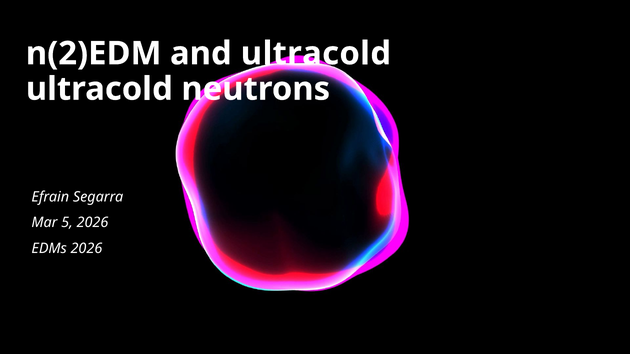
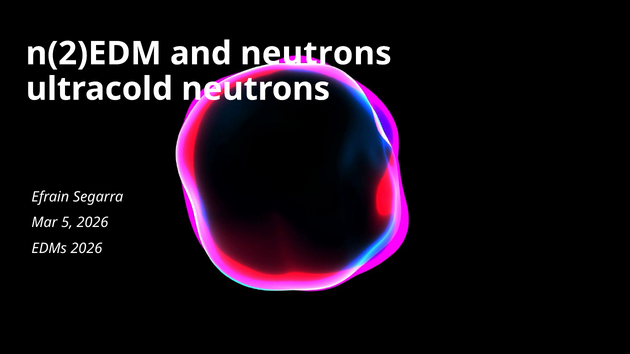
and ultracold: ultracold -> neutrons
